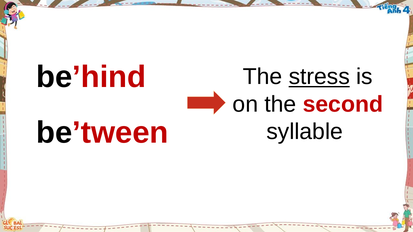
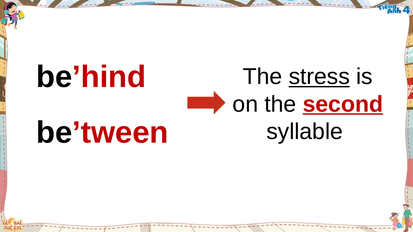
second underline: none -> present
